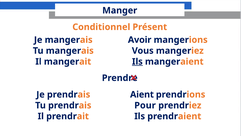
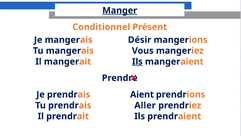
Manger underline: none -> present
Avoir: Avoir -> Désir
Pour: Pour -> Aller
